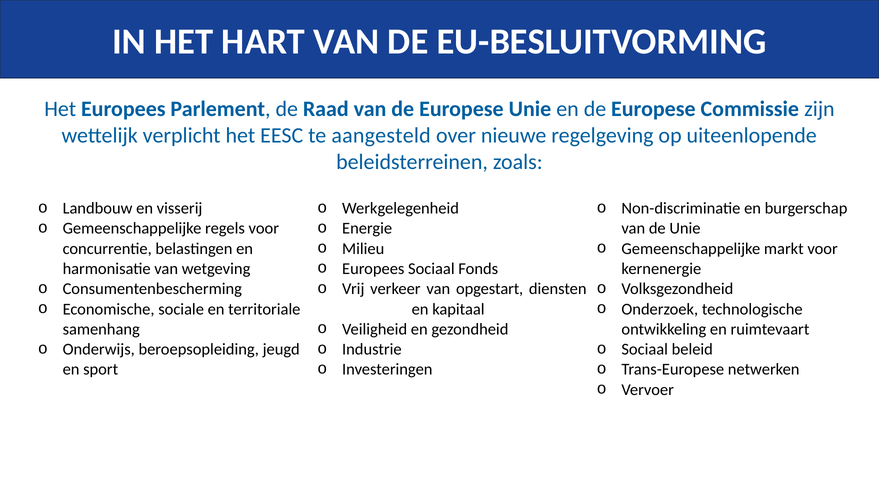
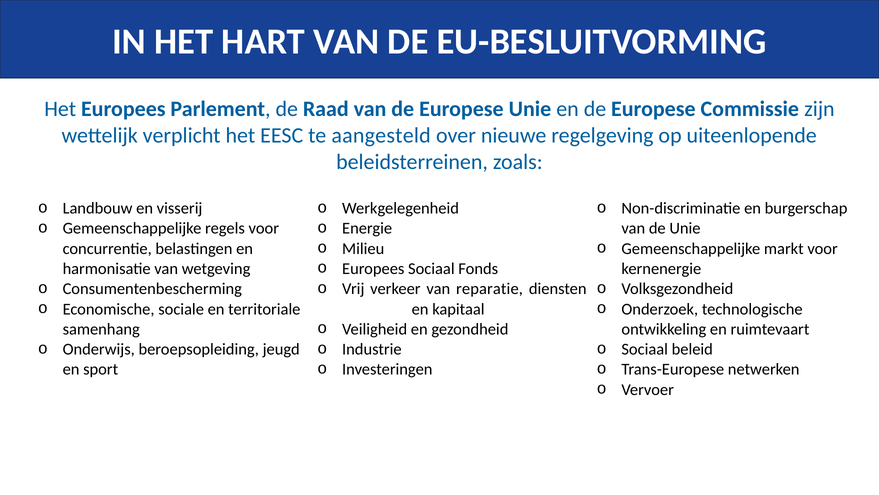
opgestart: opgestart -> reparatie
